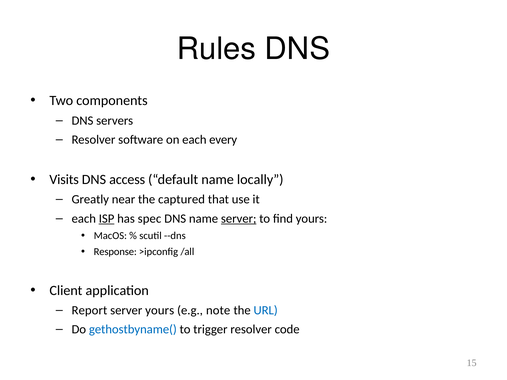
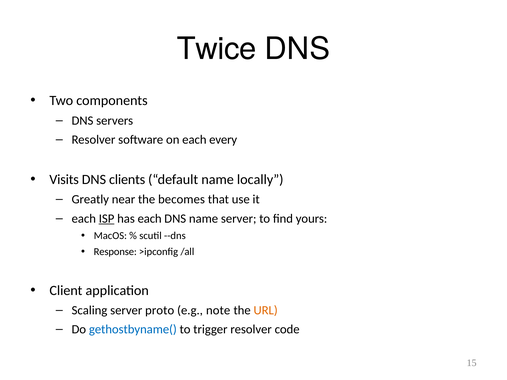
Rules: Rules -> Twice
access: access -> clients
captured: captured -> becomes
has spec: spec -> each
server at (239, 219) underline: present -> none
Report: Report -> Scaling
server yours: yours -> proto
URL colour: blue -> orange
